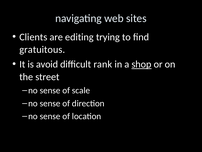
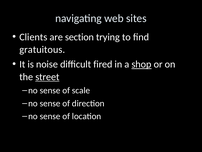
editing: editing -> section
avoid: avoid -> noise
rank: rank -> fired
street underline: none -> present
